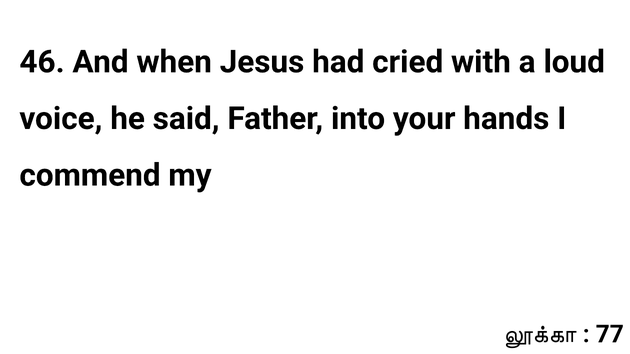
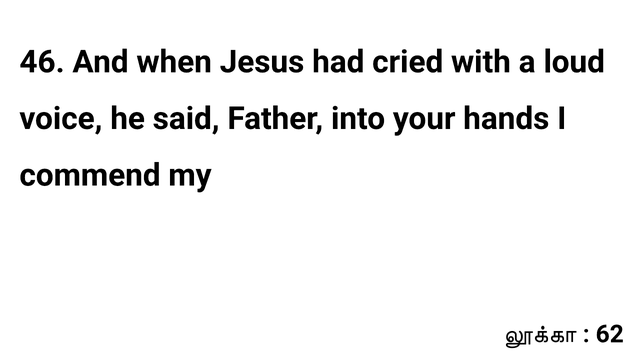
77: 77 -> 62
